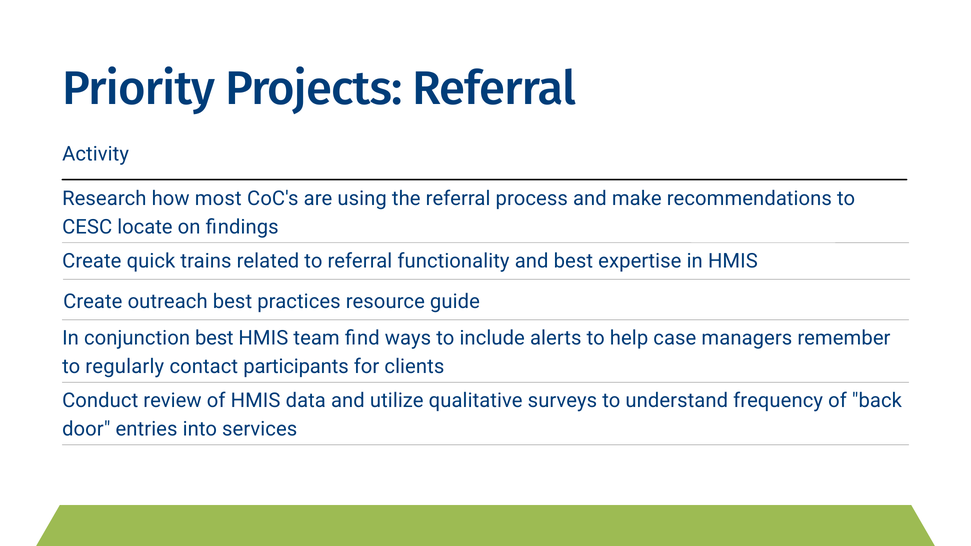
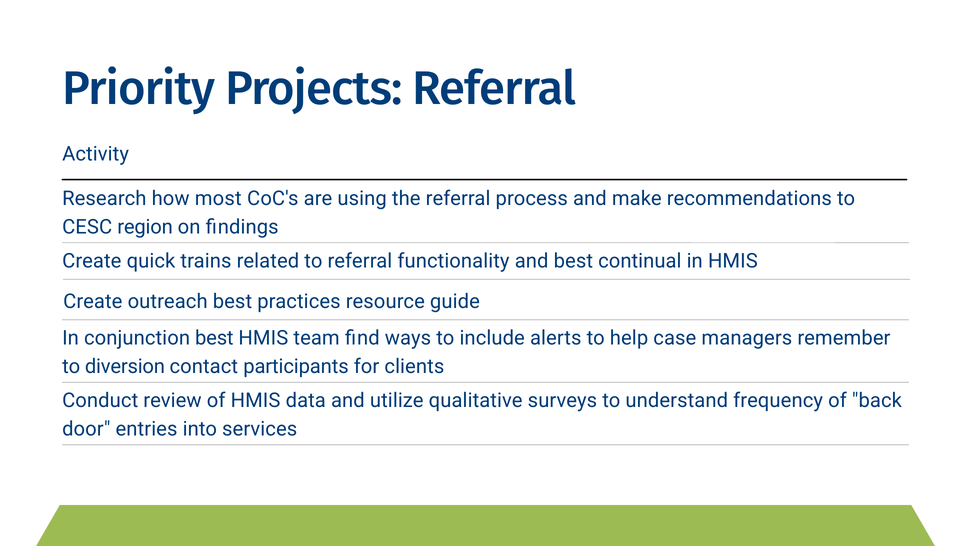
locate: locate -> region
expertise: expertise -> continual
regularly: regularly -> diversion
